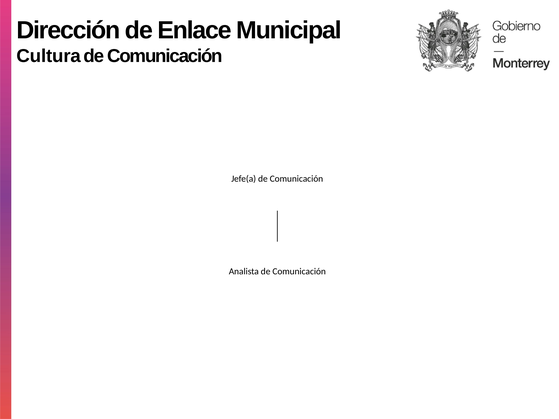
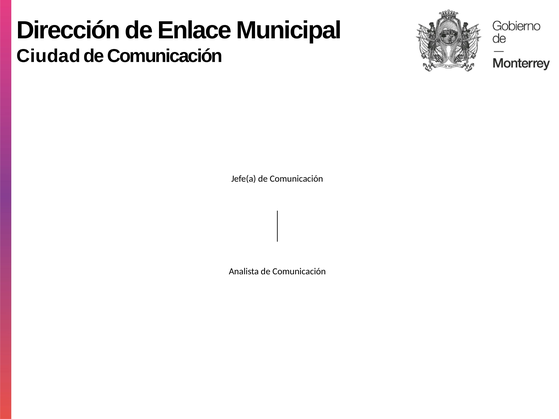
Cultura: Cultura -> Ciudad
